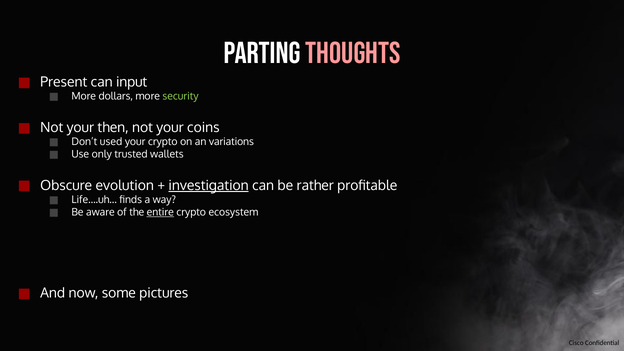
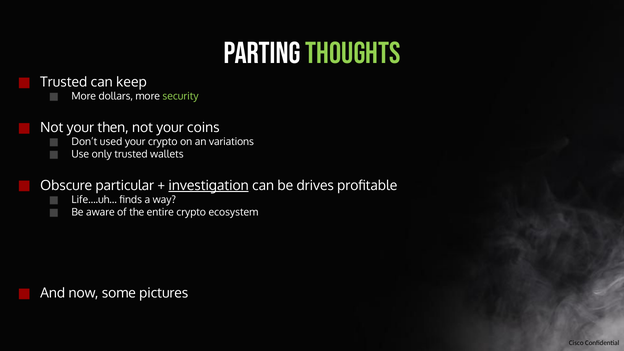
Thoughts colour: pink -> light green
Present at (64, 82): Present -> Trusted
input: input -> keep
evolution: evolution -> particular
rather: rather -> drives
entire underline: present -> none
